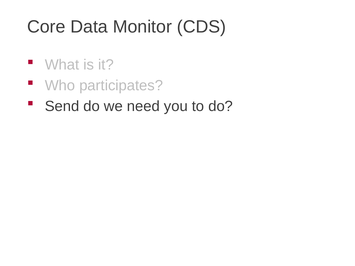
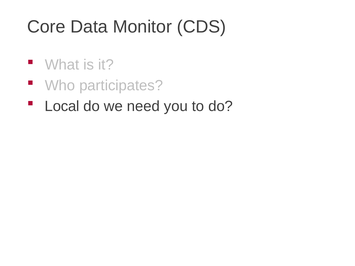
Send: Send -> Local
